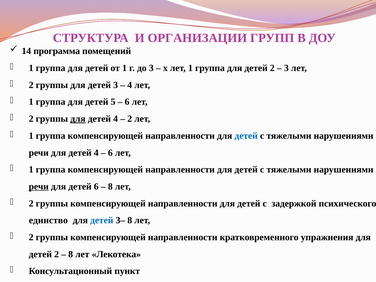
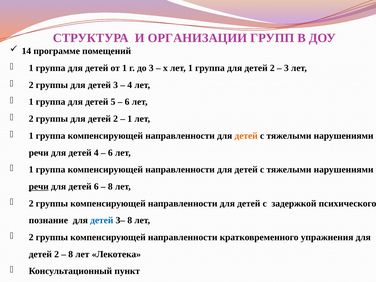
программа: программа -> программе
для at (78, 119) underline: present -> none
4 at (116, 119): 4 -> 2
2 at (130, 119): 2 -> 1
детей at (246, 136) colour: blue -> orange
единство: единство -> познание
